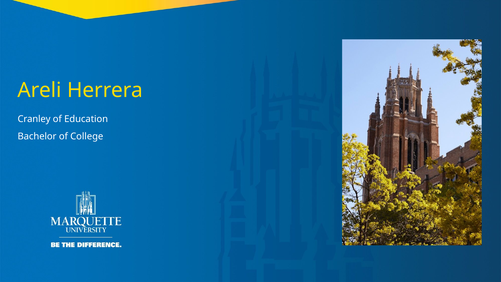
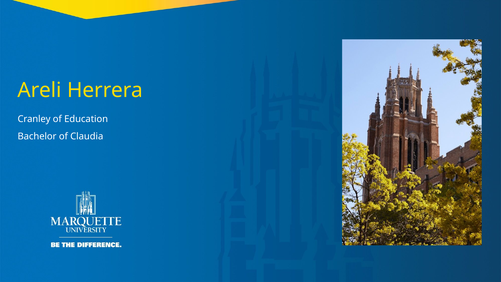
College: College -> Claudia
